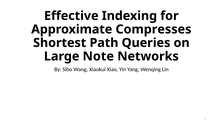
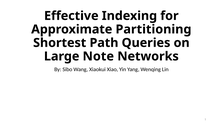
Compresses: Compresses -> Partitioning
